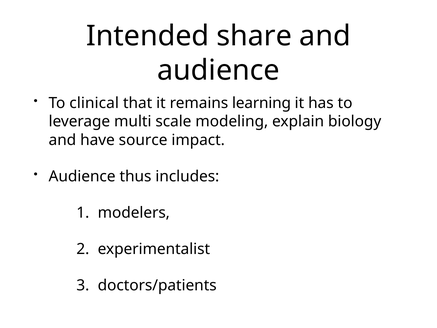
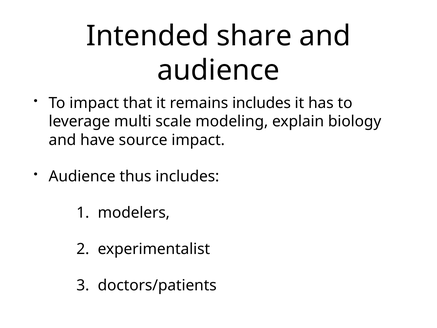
To clinical: clinical -> impact
remains learning: learning -> includes
